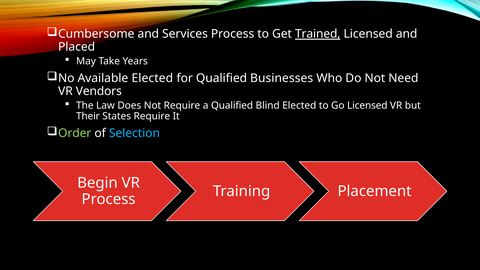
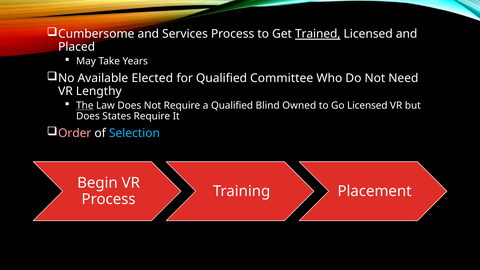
Businesses: Businesses -> Committee
Vendors: Vendors -> Lengthy
The underline: none -> present
Blind Elected: Elected -> Owned
Their at (88, 116): Their -> Does
Order colour: light green -> pink
